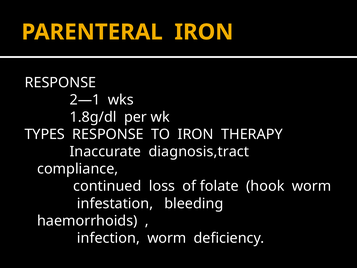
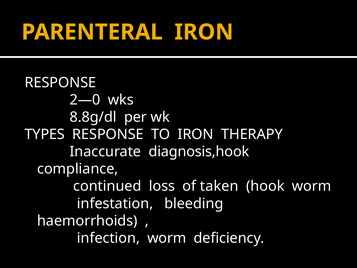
2—1: 2—1 -> 2—0
1.8g/dl: 1.8g/dl -> 8.8g/dl
diagnosis,tract: diagnosis,tract -> diagnosis,hook
folate: folate -> taken
